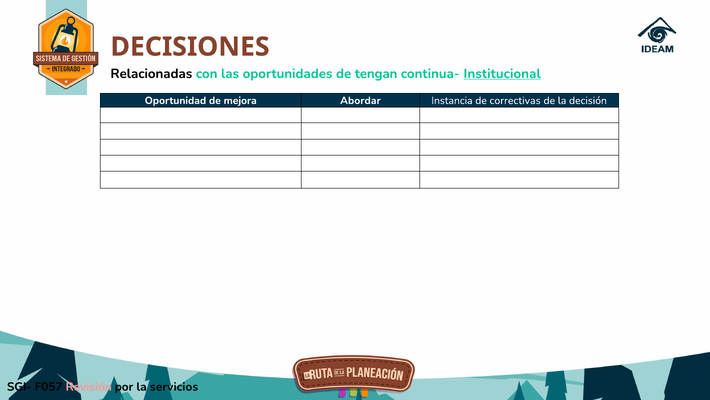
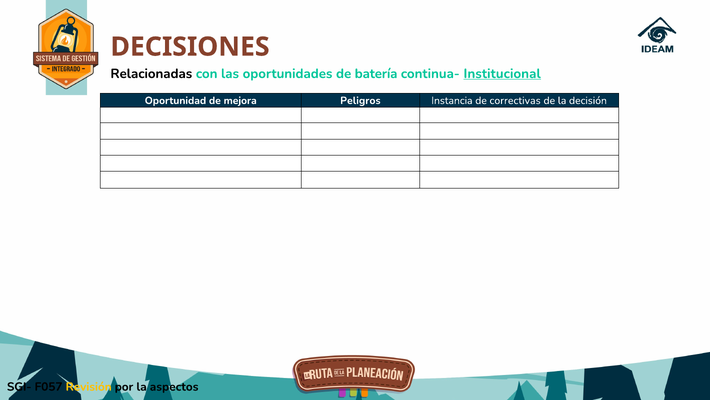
tengan: tengan -> batería
Abordar: Abordar -> Peligros
Revisión colour: pink -> yellow
servicios: servicios -> aspectos
